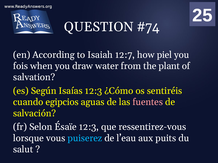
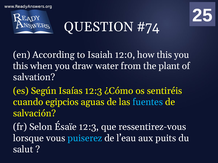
12:7: 12:7 -> 12:0
how piel: piel -> this
fois at (21, 66): fois -> this
fuentes colour: pink -> light blue
